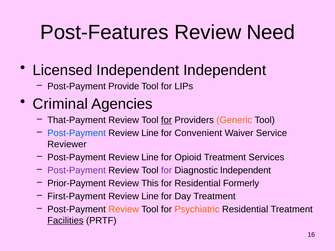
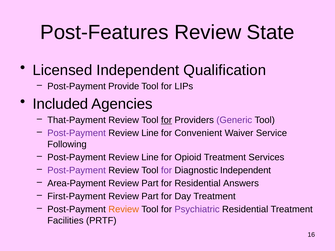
Need: Need -> State
Independent Independent: Independent -> Qualification
Criminal: Criminal -> Included
Generic colour: orange -> purple
Post-Payment at (77, 133) colour: blue -> purple
Reviewer: Reviewer -> Following
Prior-Payment: Prior-Payment -> Area-Payment
This at (150, 183): This -> Part
Formerly: Formerly -> Answers
Line at (150, 196): Line -> Part
Psychiatric colour: orange -> purple
Facilities underline: present -> none
